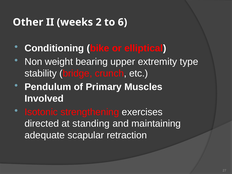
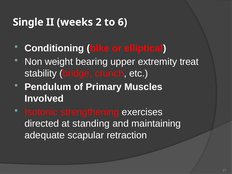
Other: Other -> Single
type: type -> treat
